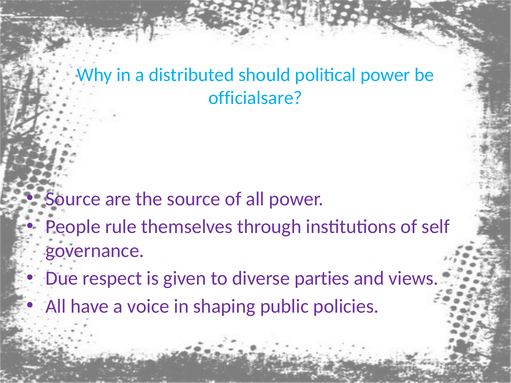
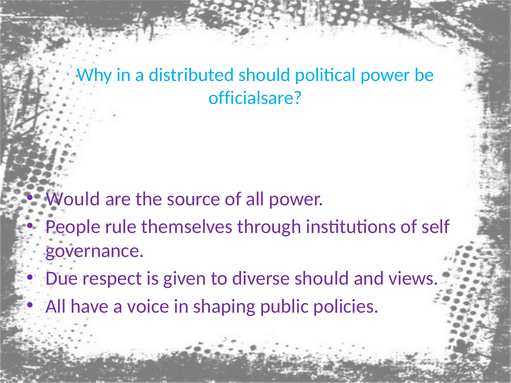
Source at (73, 199): Source -> Would
diverse parties: parties -> should
